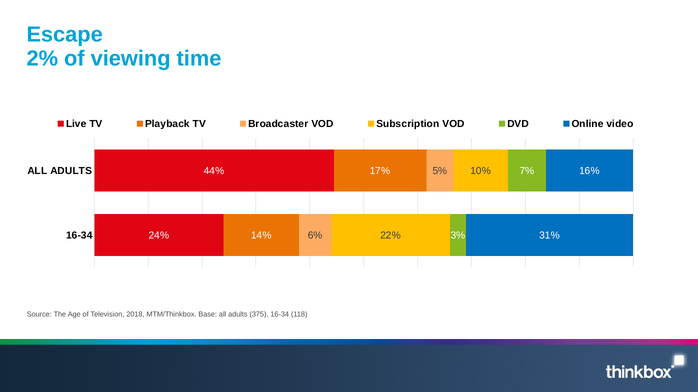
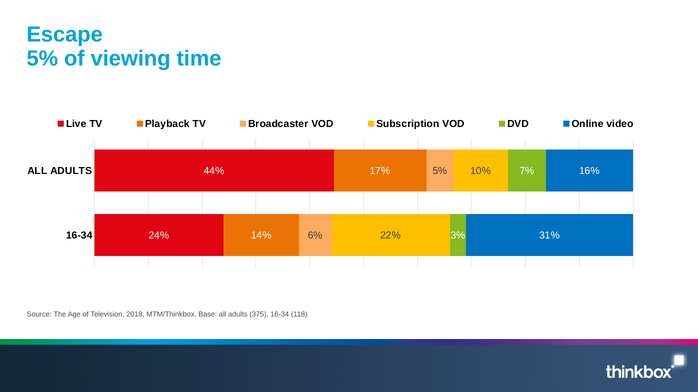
2% at (42, 58): 2% -> 5%
